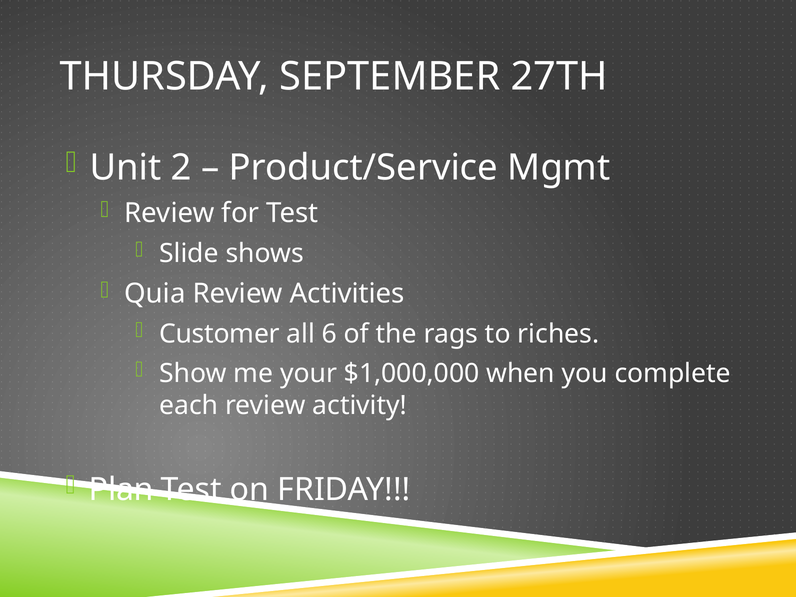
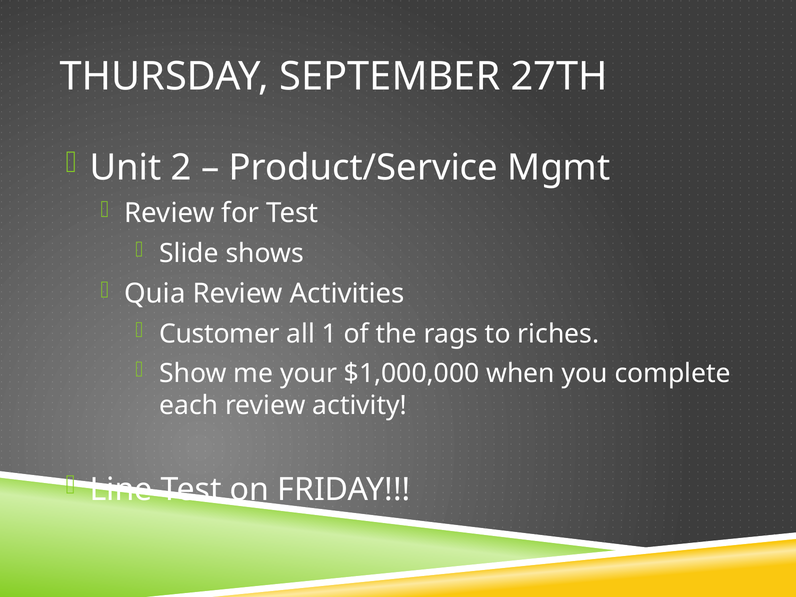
6: 6 -> 1
Plan: Plan -> Line
